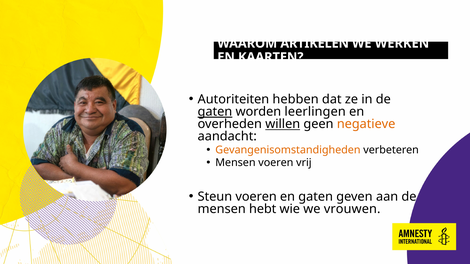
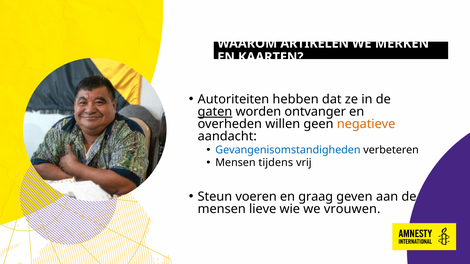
WERKEN: WERKEN -> MERKEN
leerlingen: leerlingen -> ontvanger
willen underline: present -> none
Gevangenisomstandigheden colour: orange -> blue
Mensen voeren: voeren -> tijdens
en gaten: gaten -> graag
hebt: hebt -> lieve
